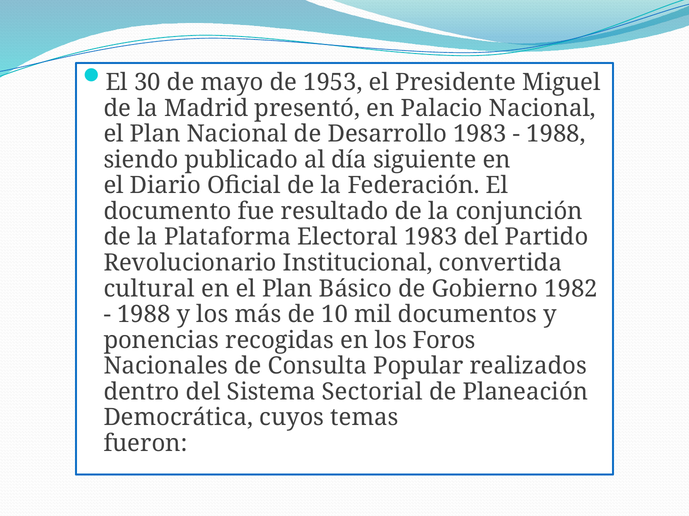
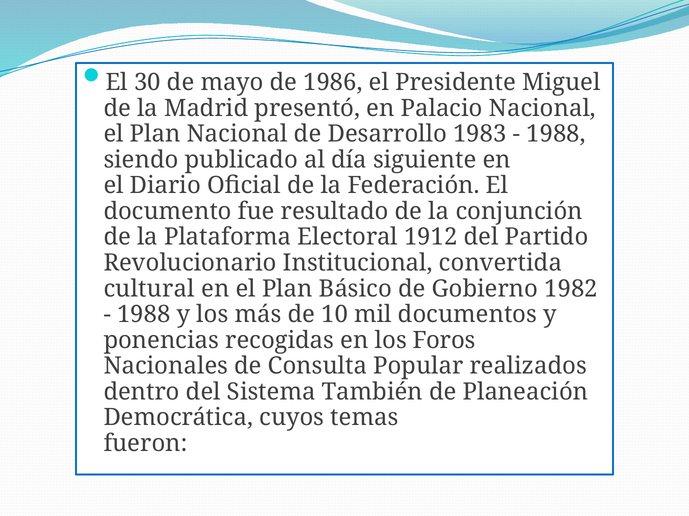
1953: 1953 -> 1986
Electoral 1983: 1983 -> 1912
Sectorial: Sectorial -> También
